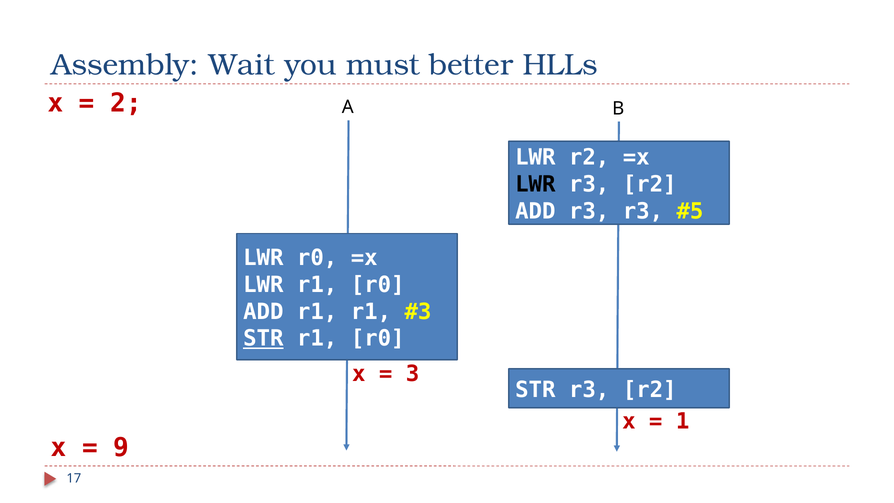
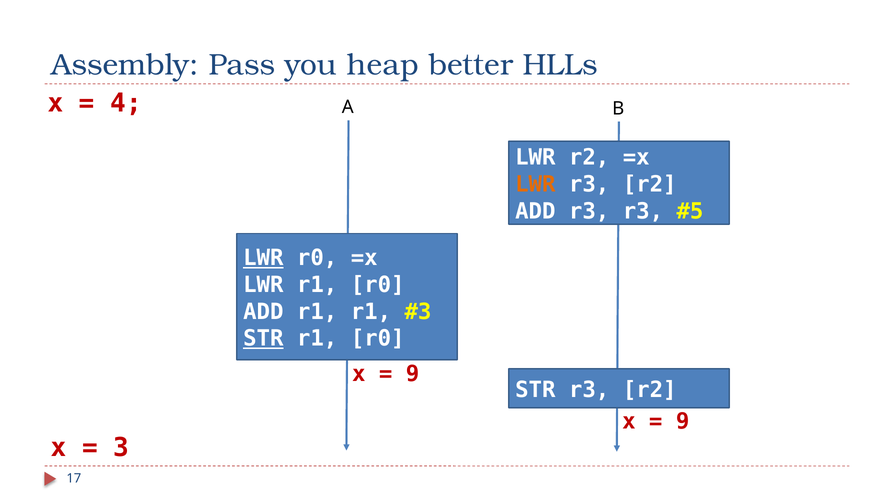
Wait: Wait -> Pass
must: must -> heap
2: 2 -> 4
LWR at (535, 184) colour: black -> orange
LWR at (263, 258) underline: none -> present
3 at (413, 374): 3 -> 9
1 at (683, 421): 1 -> 9
9: 9 -> 3
